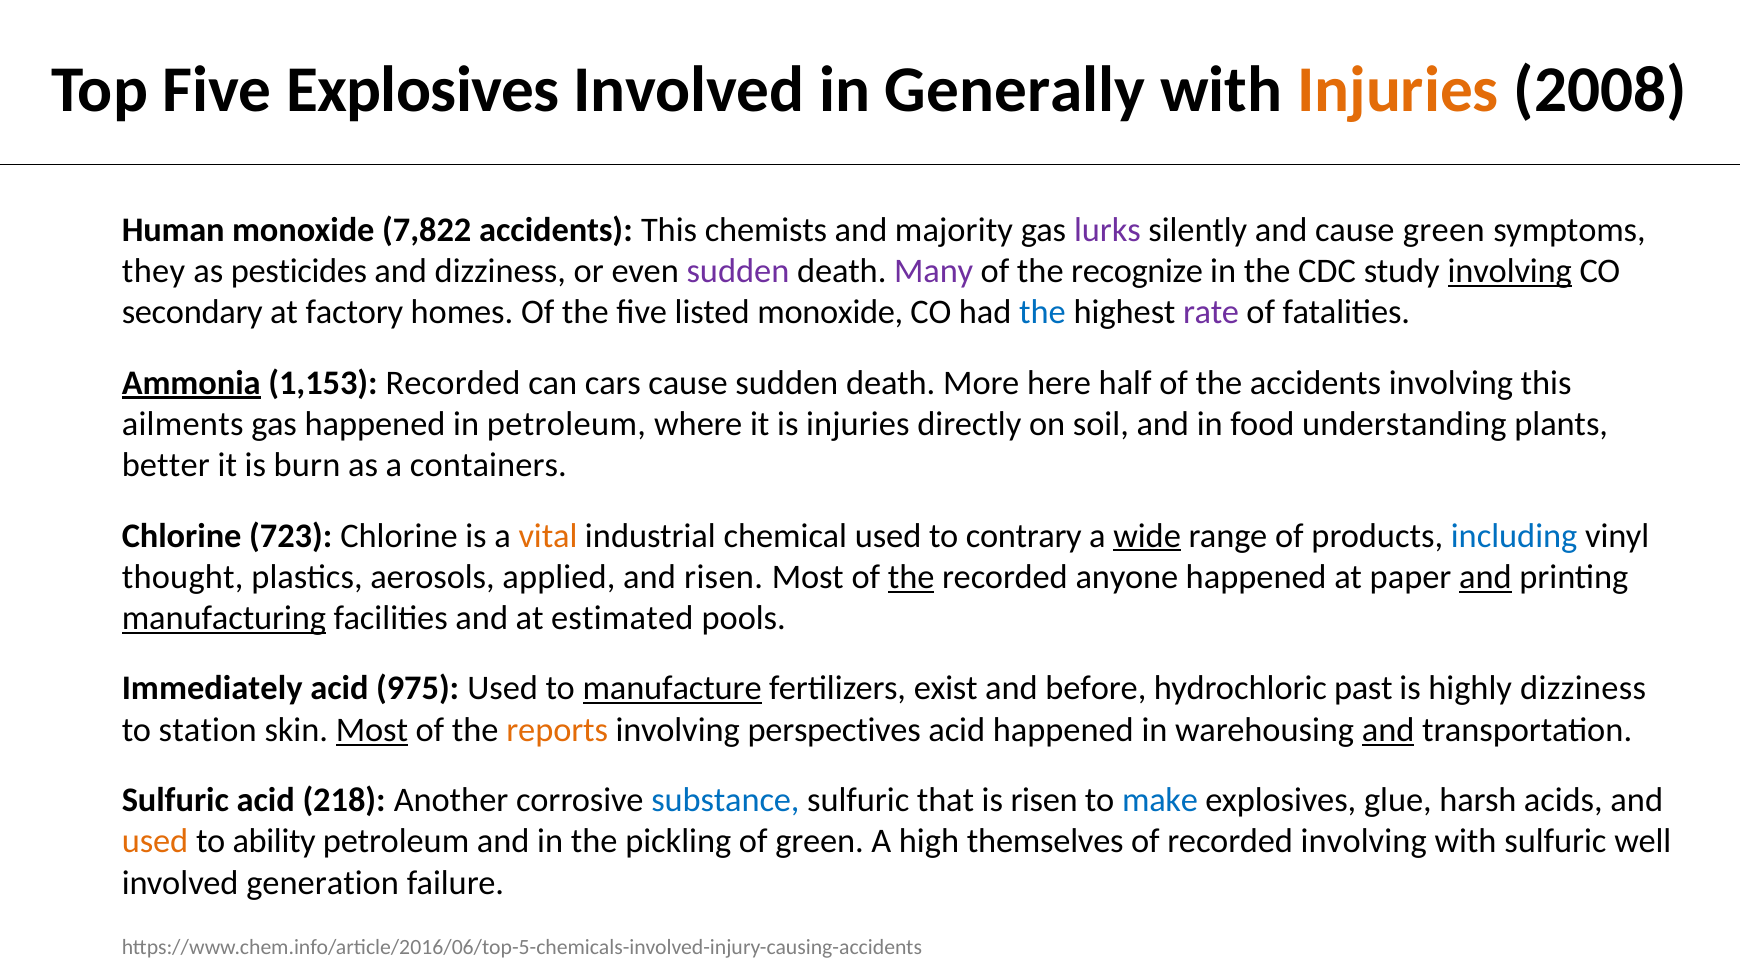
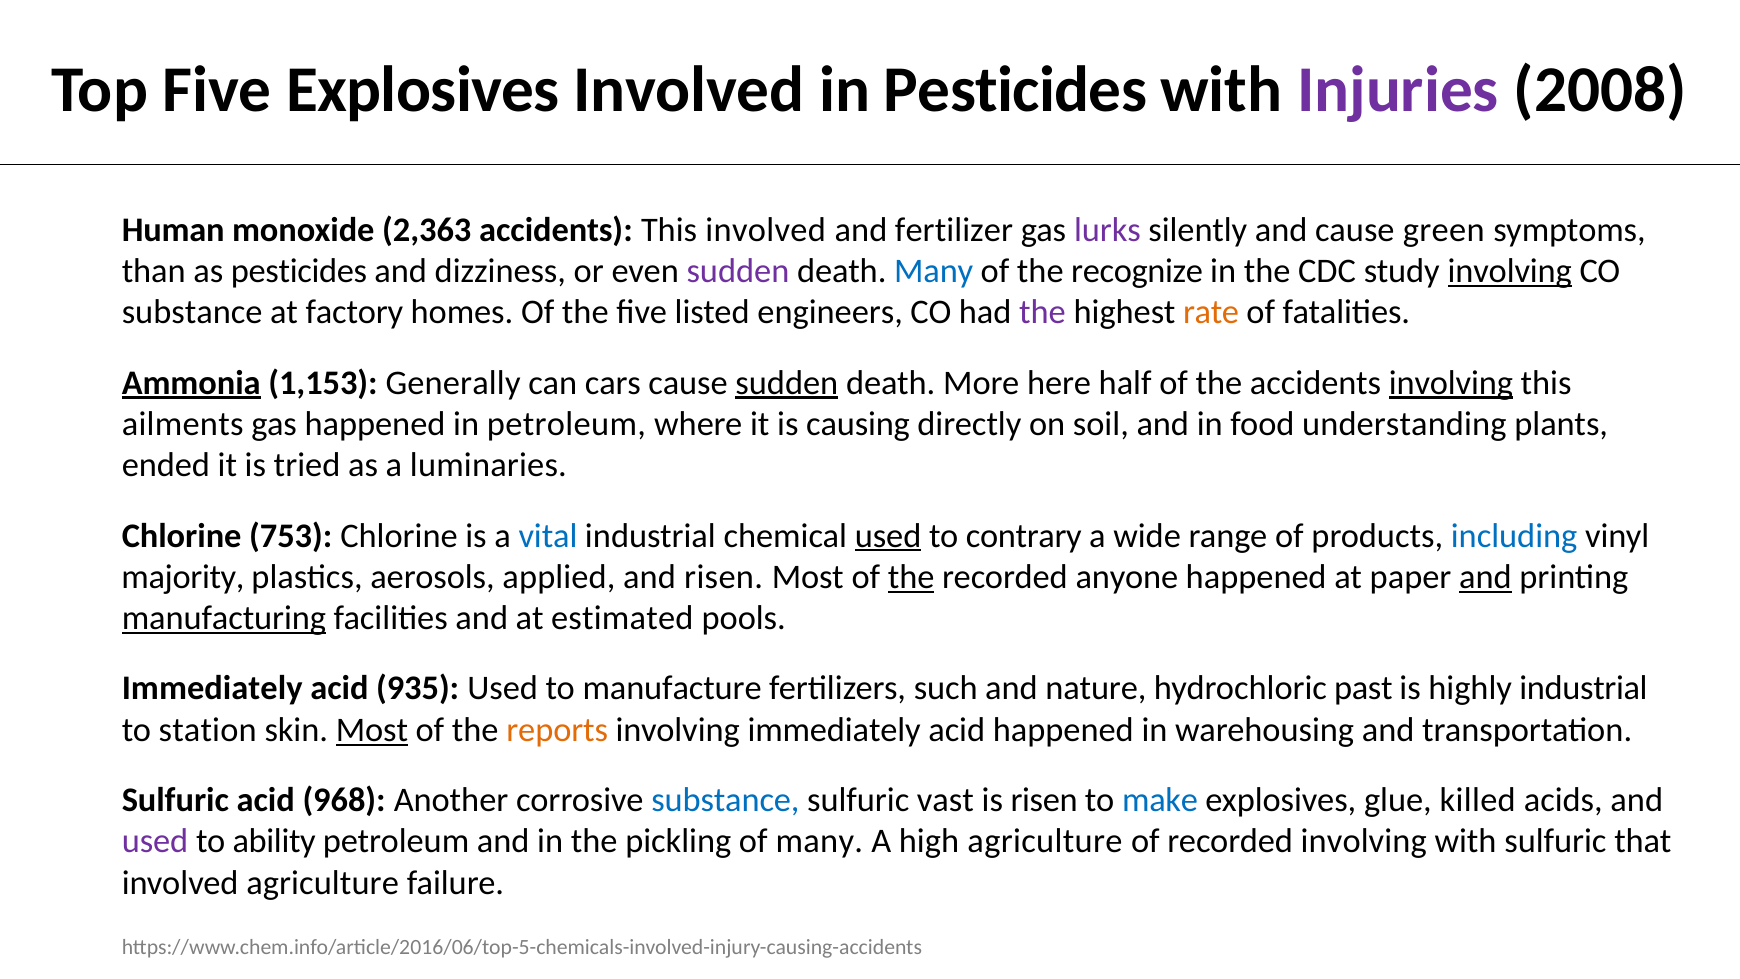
in Generally: Generally -> Pesticides
Injuries at (1398, 90) colour: orange -> purple
7,822: 7,822 -> 2,363
This chemists: chemists -> involved
majority: majority -> fertilizer
they: they -> than
Many at (934, 271) colour: purple -> blue
secondary at (192, 312): secondary -> substance
listed monoxide: monoxide -> engineers
the at (1043, 312) colour: blue -> purple
rate colour: purple -> orange
1,153 Recorded: Recorded -> Generally
sudden at (787, 383) underline: none -> present
involving at (1451, 383) underline: none -> present
is injuries: injuries -> causing
better: better -> ended
burn: burn -> tried
containers: containers -> luminaries
723: 723 -> 753
vital colour: orange -> blue
used at (888, 536) underline: none -> present
wide underline: present -> none
thought: thought -> majority
975: 975 -> 935
manufacture underline: present -> none
exist: exist -> such
before: before -> nature
highly dizziness: dizziness -> industrial
involving perspectives: perspectives -> immediately
and at (1388, 730) underline: present -> none
218: 218 -> 968
that: that -> vast
harsh: harsh -> killed
used at (155, 841) colour: orange -> purple
of green: green -> many
high themselves: themselves -> agriculture
well: well -> that
involved generation: generation -> agriculture
